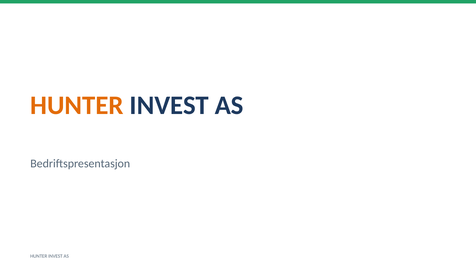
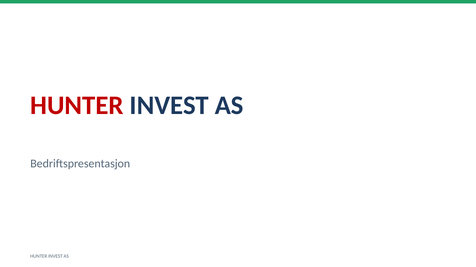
HUNTER at (77, 106) colour: orange -> red
